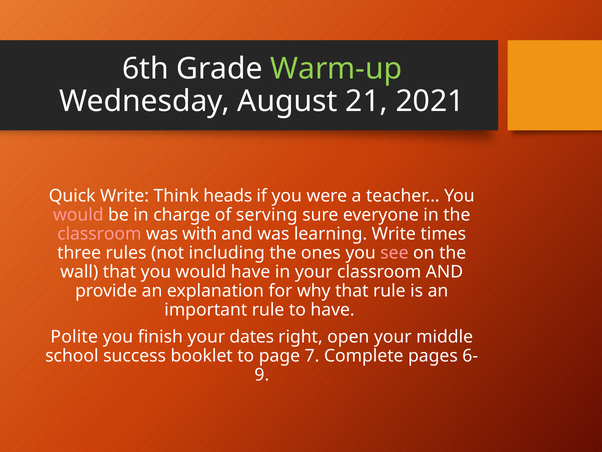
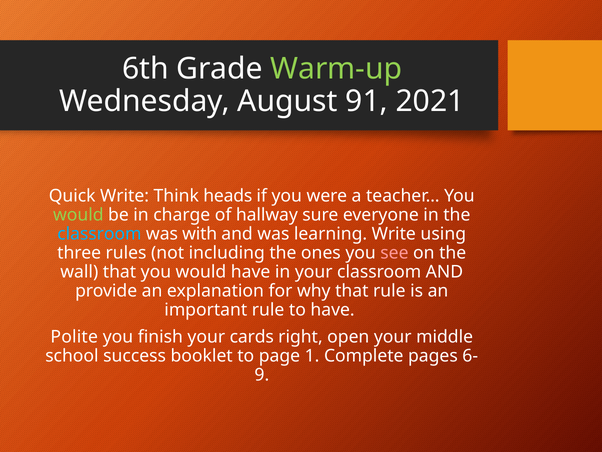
21: 21 -> 91
would at (78, 215) colour: pink -> light green
serving: serving -> hallway
classroom at (99, 234) colour: pink -> light blue
times: times -> using
dates: dates -> cards
7: 7 -> 1
